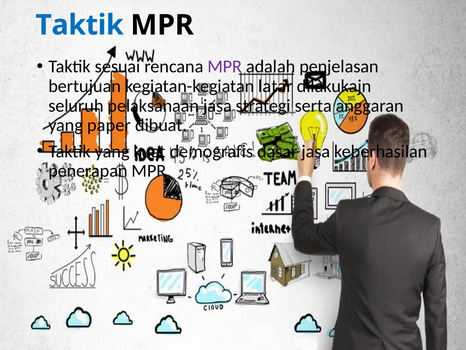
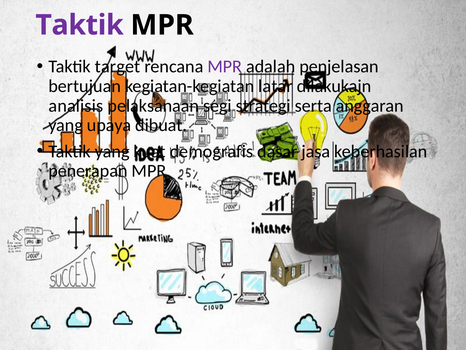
Taktik at (80, 25) colour: blue -> purple
sesuai: sesuai -> target
seluruh: seluruh -> analisis
pelaksanaan jasa: jasa -> segi
paper: paper -> upaya
